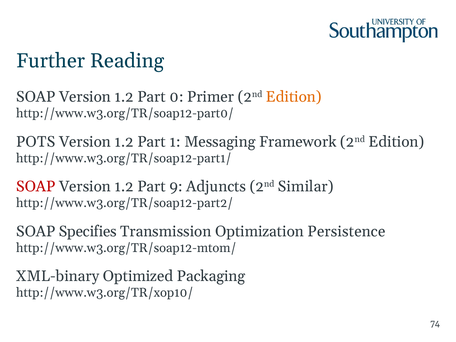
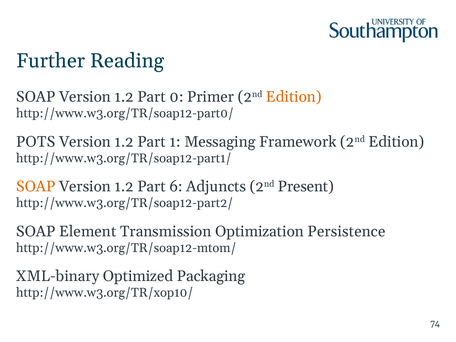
SOAP at (36, 187) colour: red -> orange
9: 9 -> 6
Similar: Similar -> Present
Specifies: Specifies -> Element
